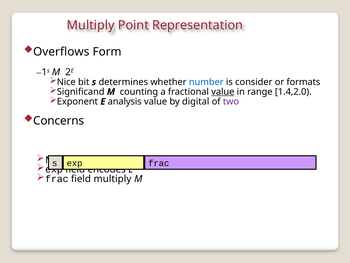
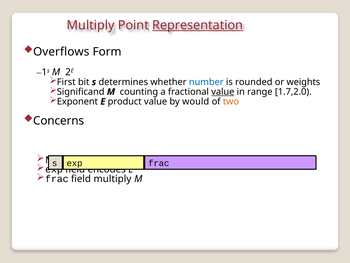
Representation underline: none -> present
Nice: Nice -> First
consider: consider -> rounded
formats: formats -> weights
1.4,2.0: 1.4,2.0 -> 1.7,2.0
analysis: analysis -> product
digital: digital -> would
two colour: purple -> orange
